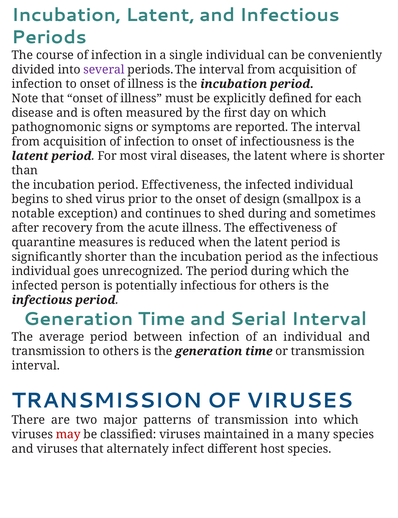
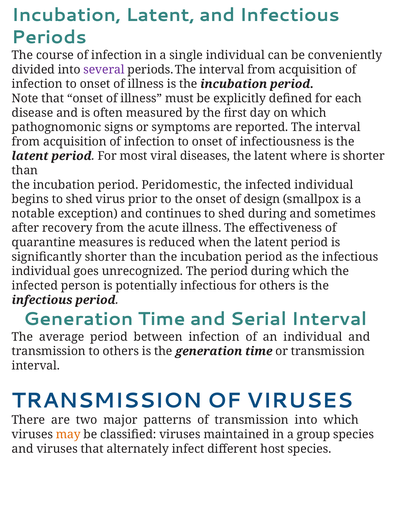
period Effectiveness: Effectiveness -> Peridomestic
may colour: red -> orange
many: many -> group
